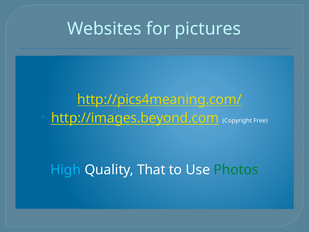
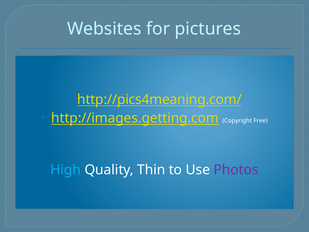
http://images.beyond.com: http://images.beyond.com -> http://images.getting.com
That: That -> Thin
Photos colour: green -> purple
